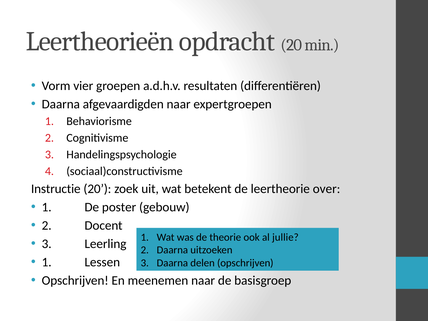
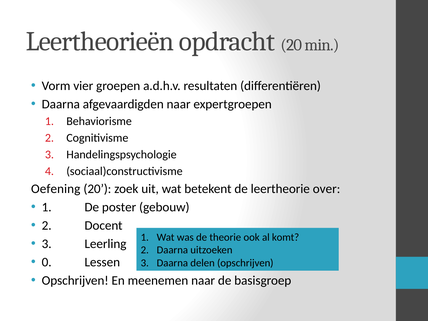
Instructie: Instructie -> Oefening
jullie: jullie -> komt
1 at (47, 262): 1 -> 0
